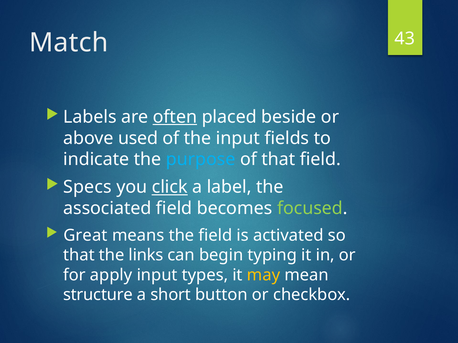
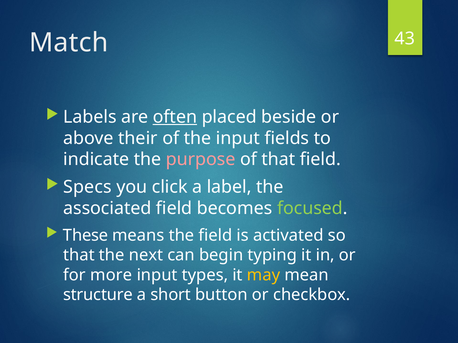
used: used -> their
purpose colour: light blue -> pink
click underline: present -> none
Great: Great -> These
links: links -> next
apply: apply -> more
